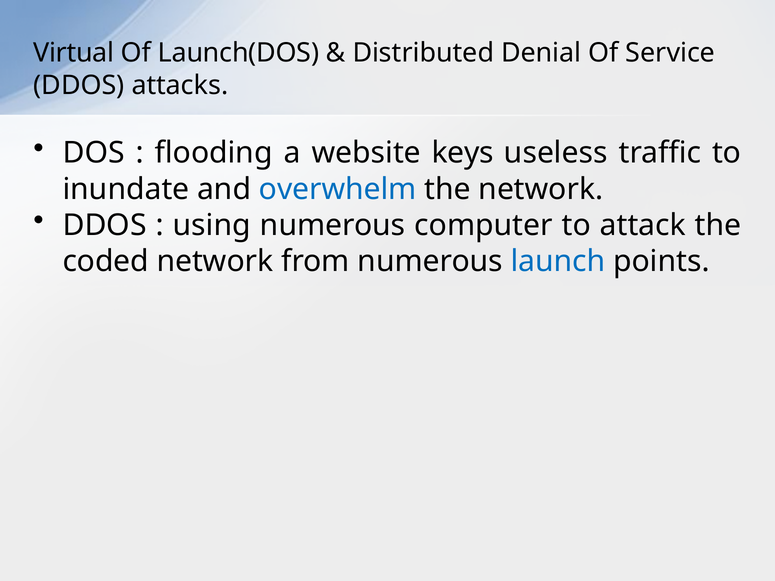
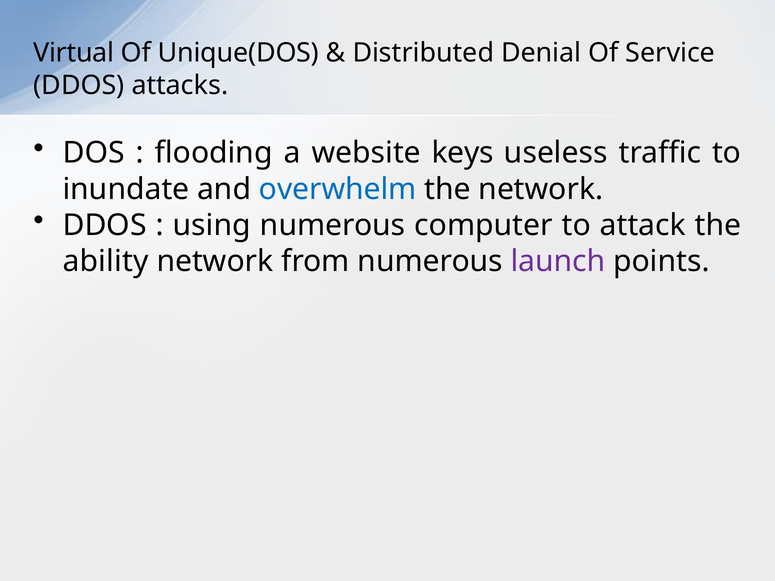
Launch(DOS: Launch(DOS -> Unique(DOS
coded: coded -> ability
launch colour: blue -> purple
